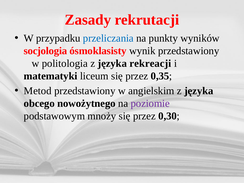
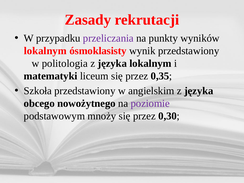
przeliczania colour: blue -> purple
socjologia at (45, 51): socjologia -> lokalnym
języka rekreacji: rekreacji -> lokalnym
Metod: Metod -> Szkoła
